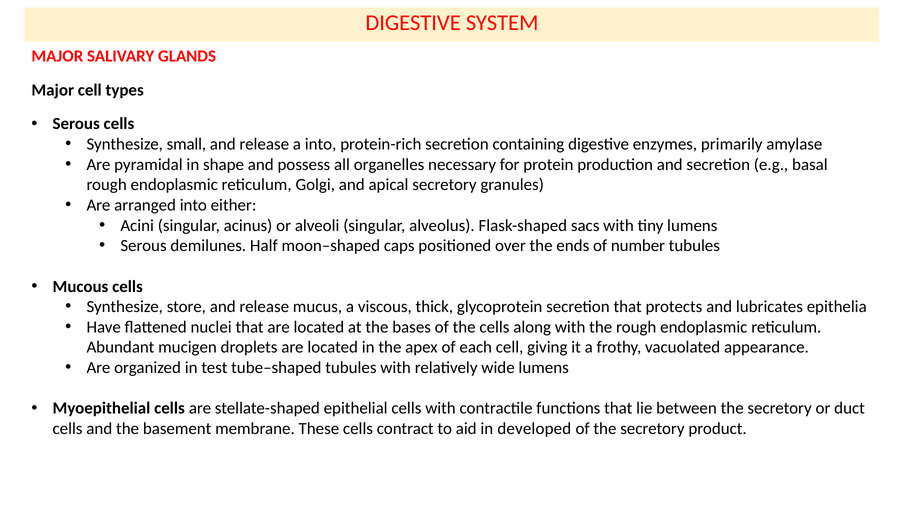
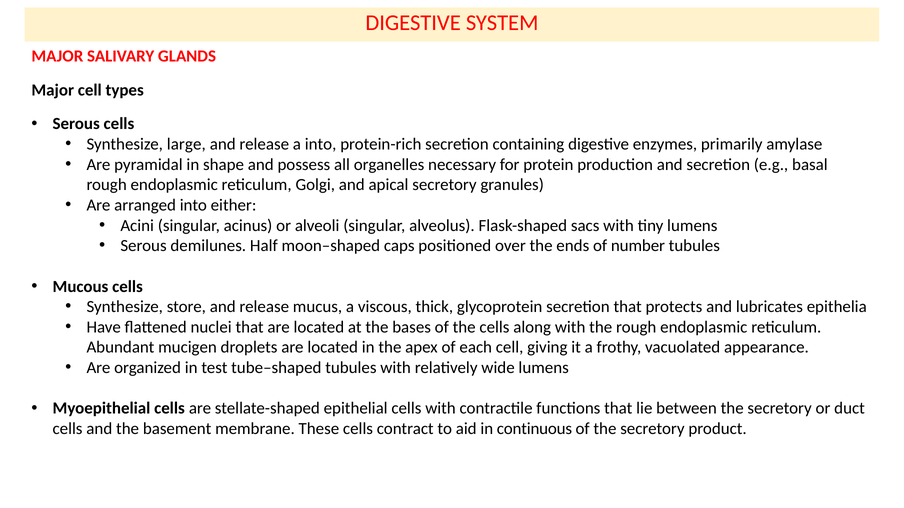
small: small -> large
developed: developed -> continuous
